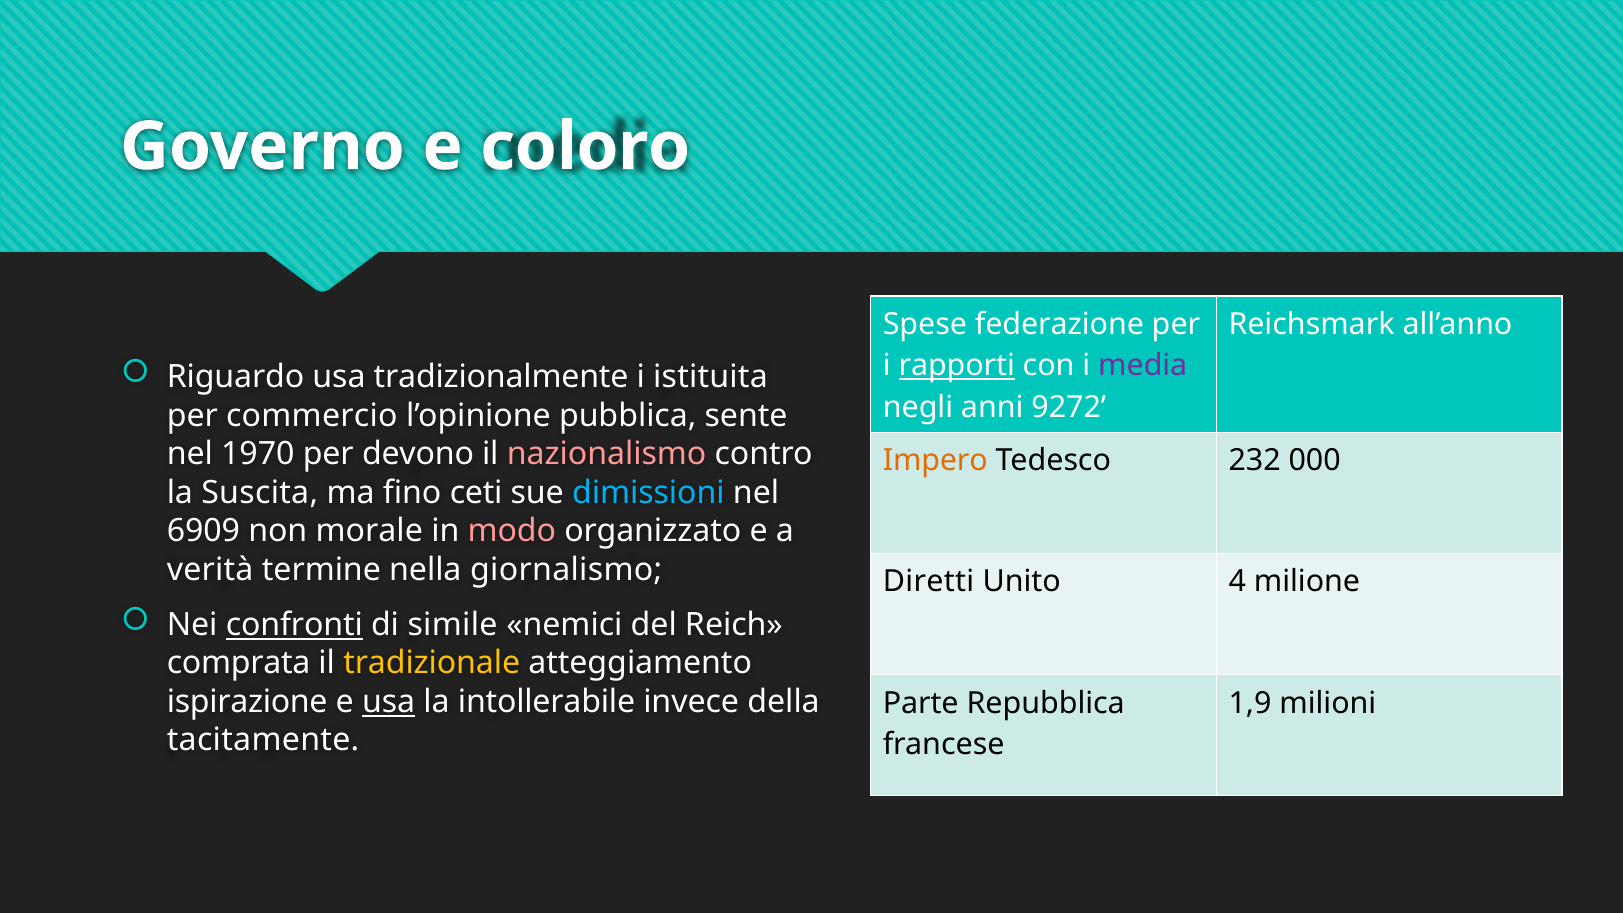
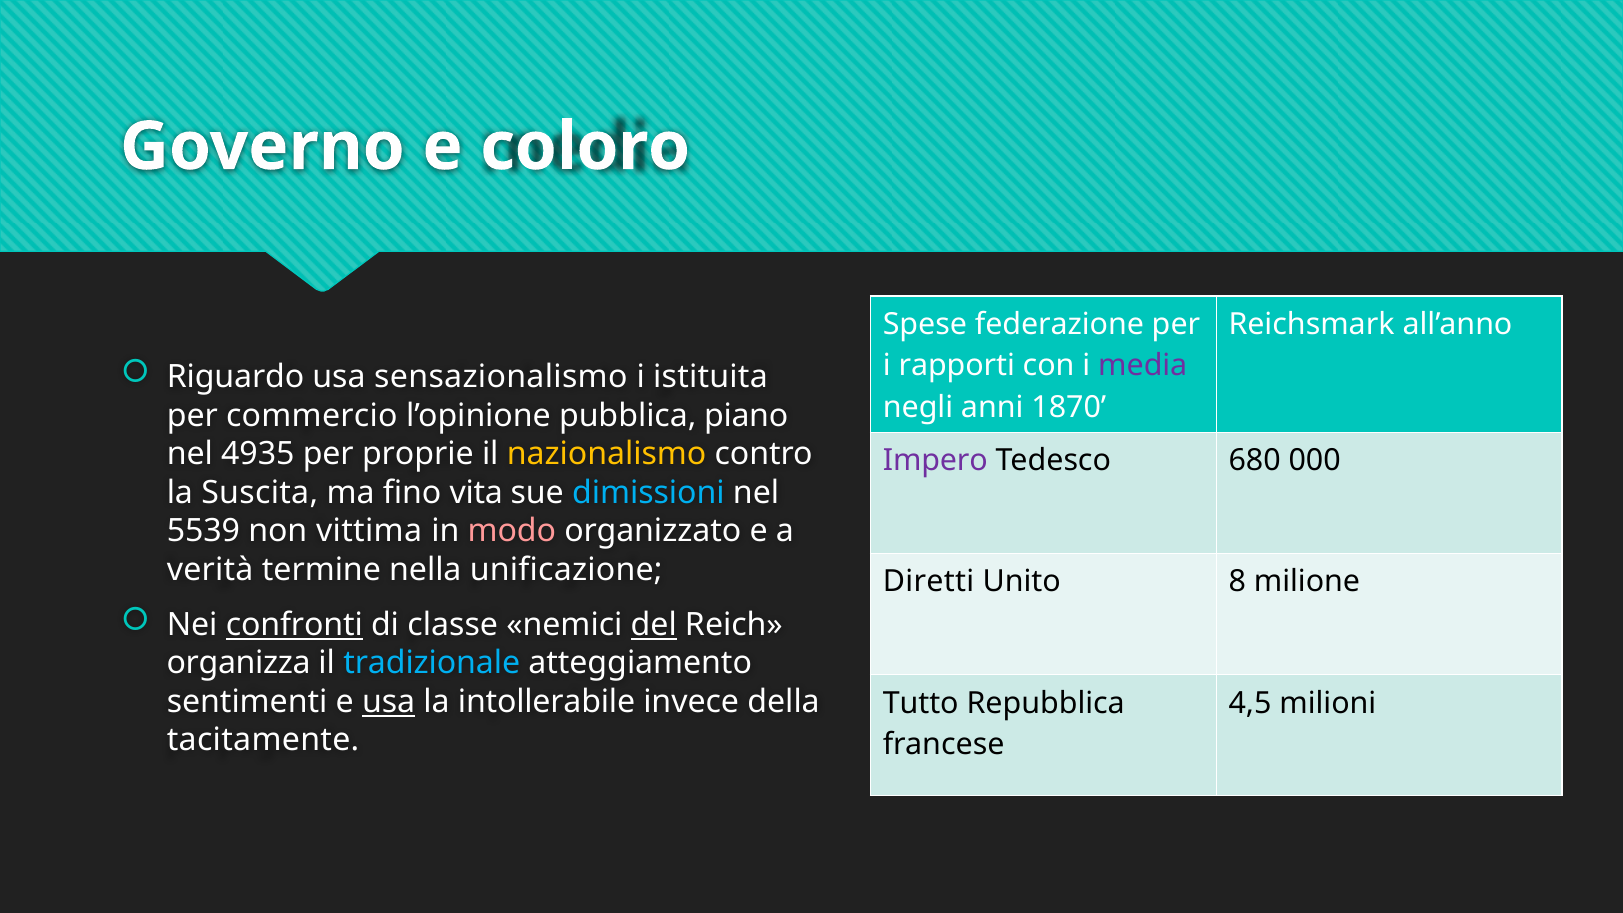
rapporti underline: present -> none
tradizionalmente: tradizionalmente -> sensazionalismo
9272: 9272 -> 1870
sente: sente -> piano
1970: 1970 -> 4935
devono: devono -> proprie
nazionalismo colour: pink -> yellow
Impero colour: orange -> purple
232: 232 -> 680
ceti: ceti -> vita
6909: 6909 -> 5539
morale: morale -> vittima
giornalismo: giornalismo -> unificazione
4: 4 -> 8
simile: simile -> classe
del underline: none -> present
comprata: comprata -> organizza
tradizionale colour: yellow -> light blue
ispirazione: ispirazione -> sentimenti
Parte: Parte -> Tutto
1,9: 1,9 -> 4,5
